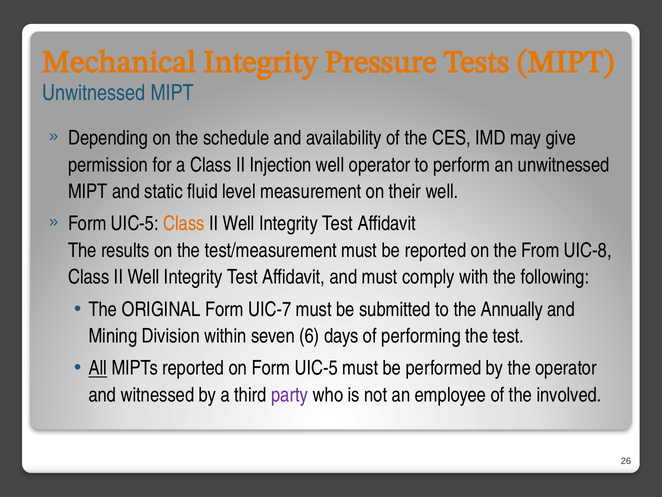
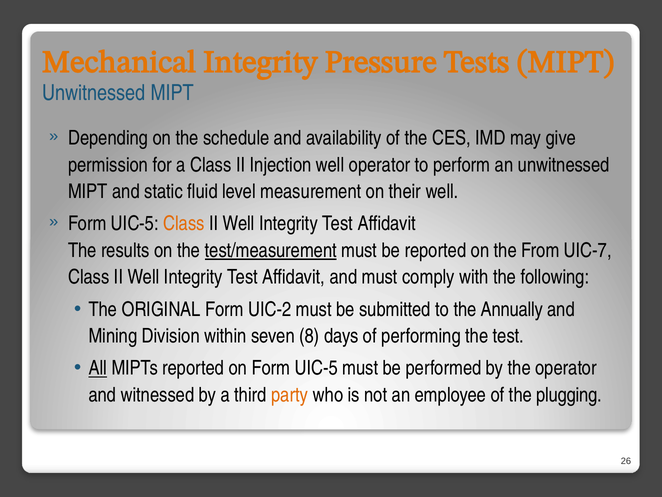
test/measurement underline: none -> present
UIC-8: UIC-8 -> UIC-7
UIC-7: UIC-7 -> UIC-2
6: 6 -> 8
party colour: purple -> orange
involved: involved -> plugging
